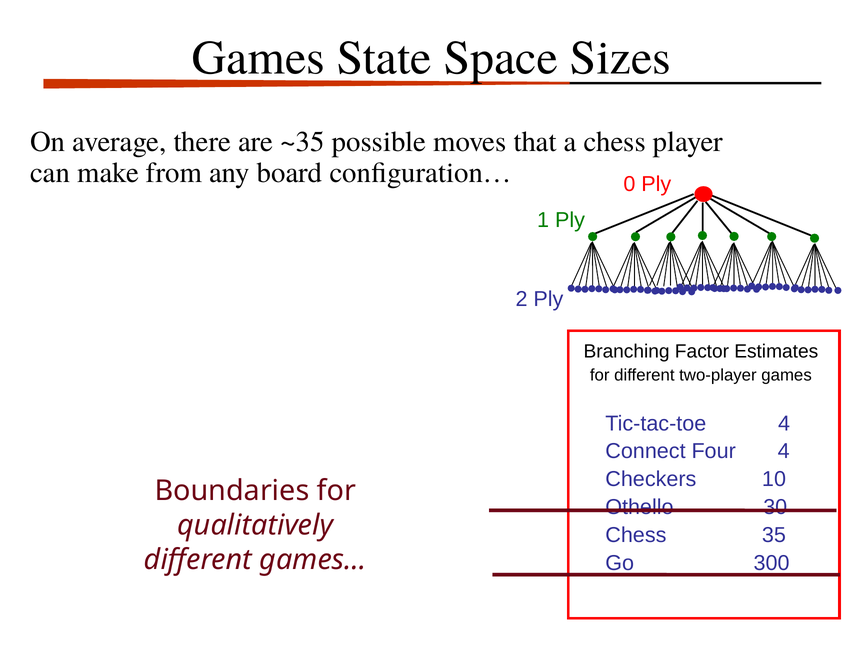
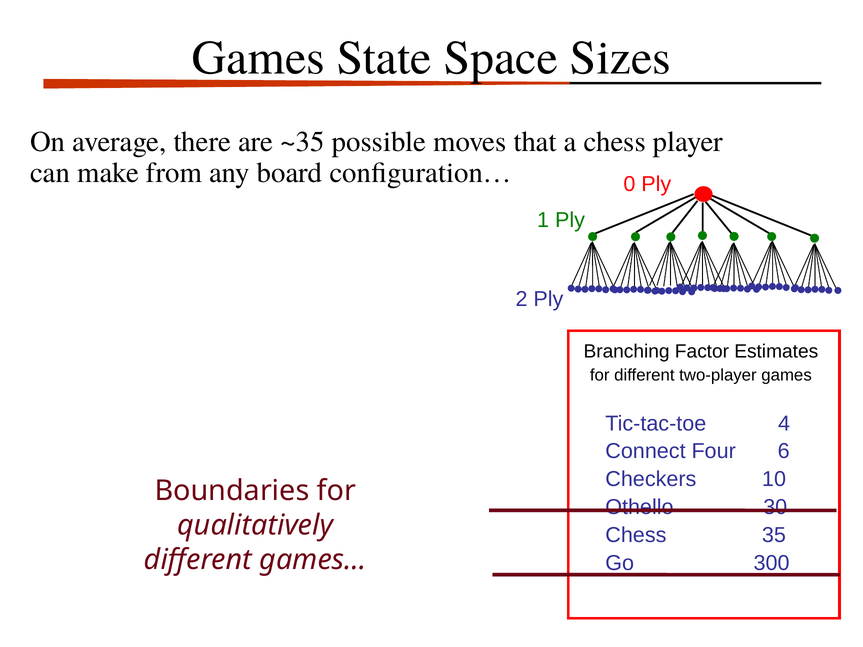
Four 4: 4 -> 6
